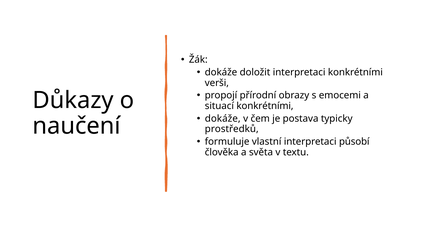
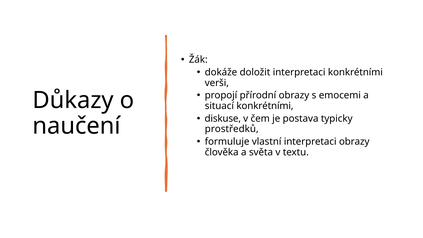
dokáže at (223, 119): dokáže -> diskuse
interpretaci působí: působí -> obrazy
